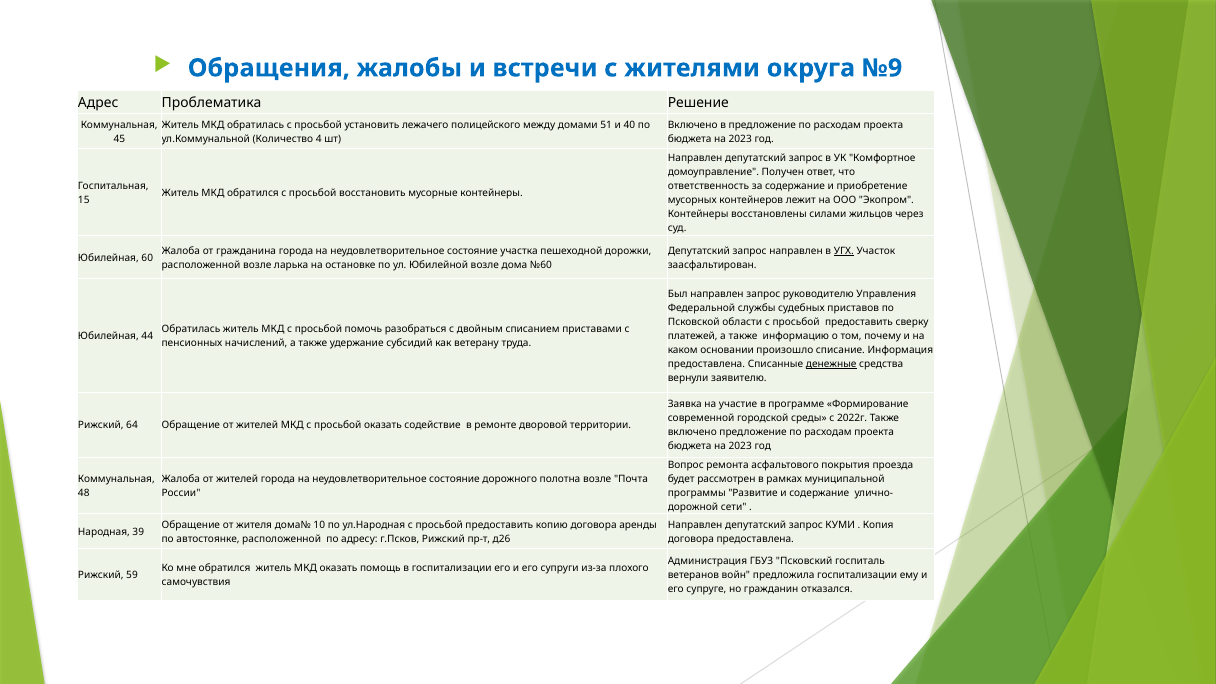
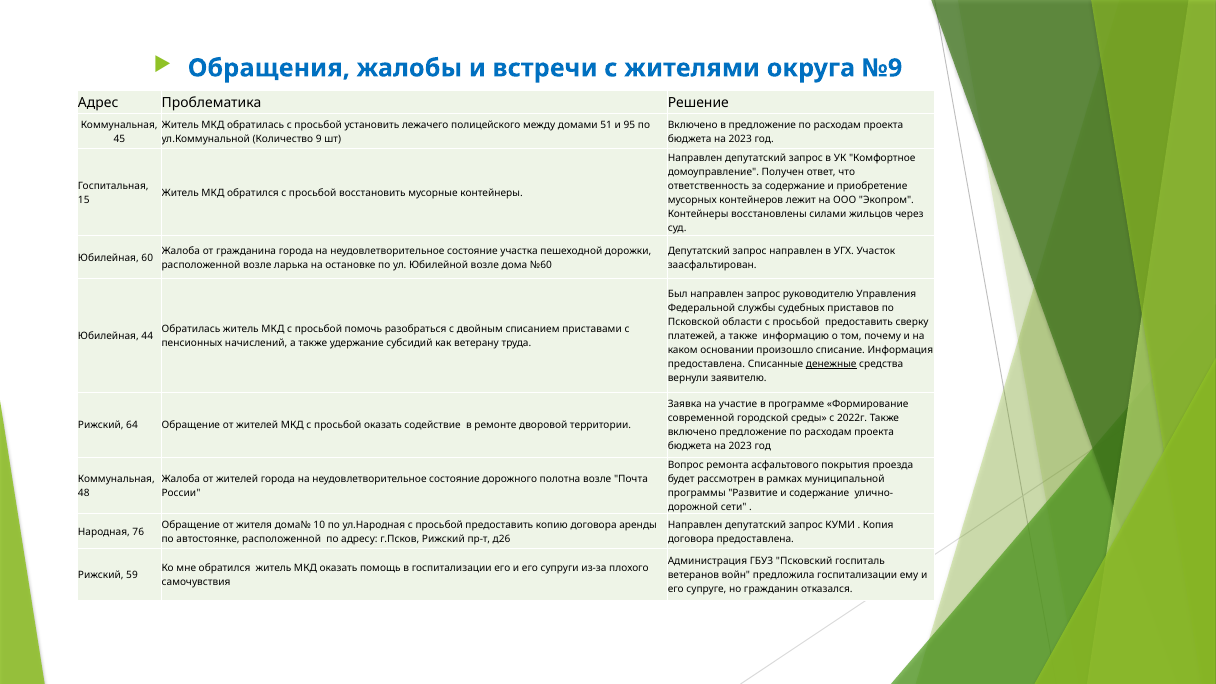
40: 40 -> 95
4: 4 -> 9
УГХ underline: present -> none
39: 39 -> 76
